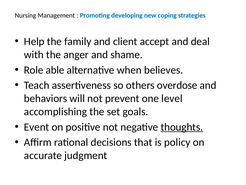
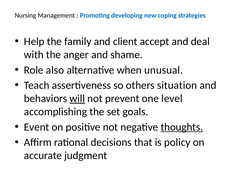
able: able -> also
believes: believes -> unusual
overdose: overdose -> situation
will underline: none -> present
